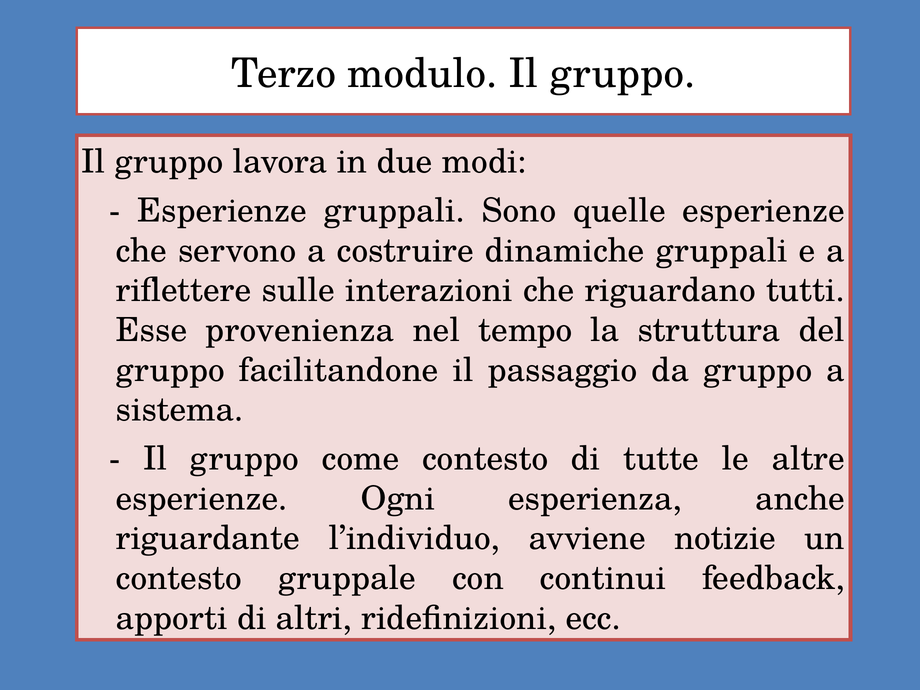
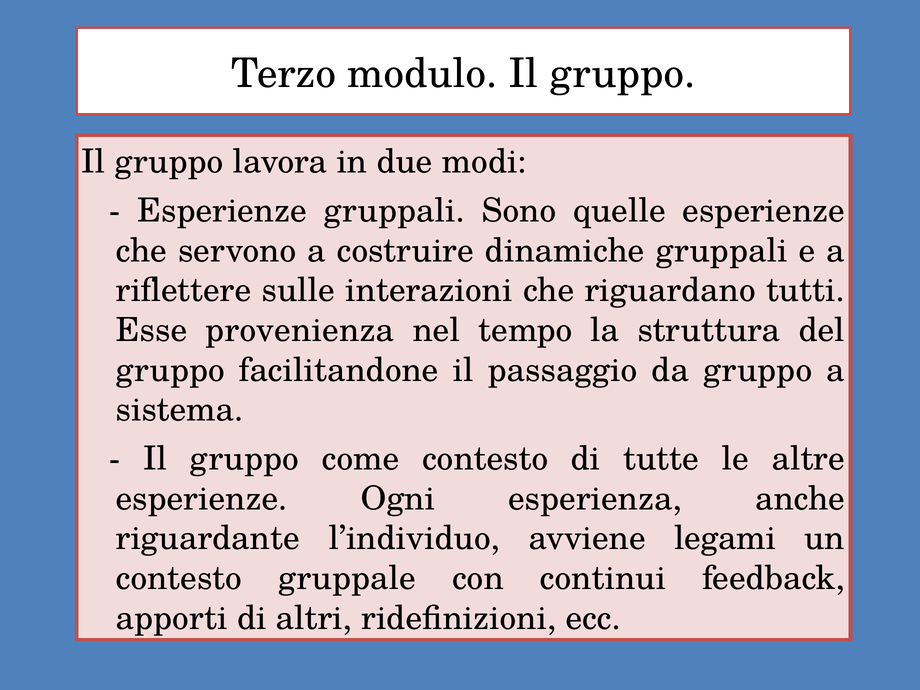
notizie: notizie -> legami
